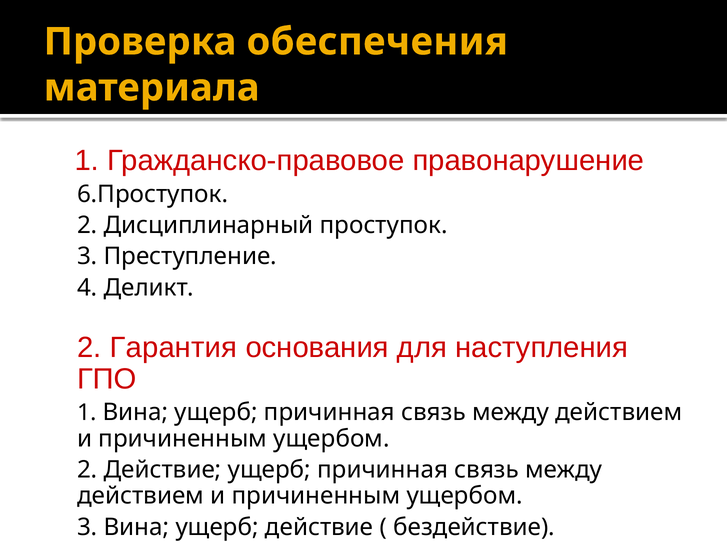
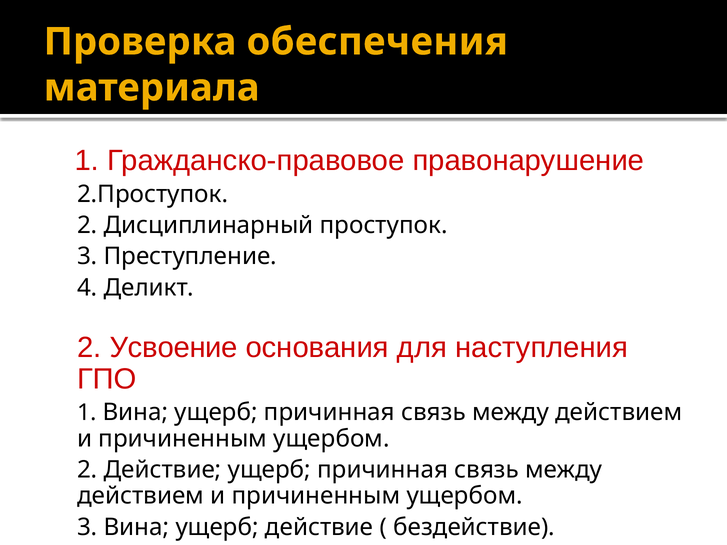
6.Проступок: 6.Проступок -> 2.Проступок
Гарантия: Гарантия -> Усвоение
